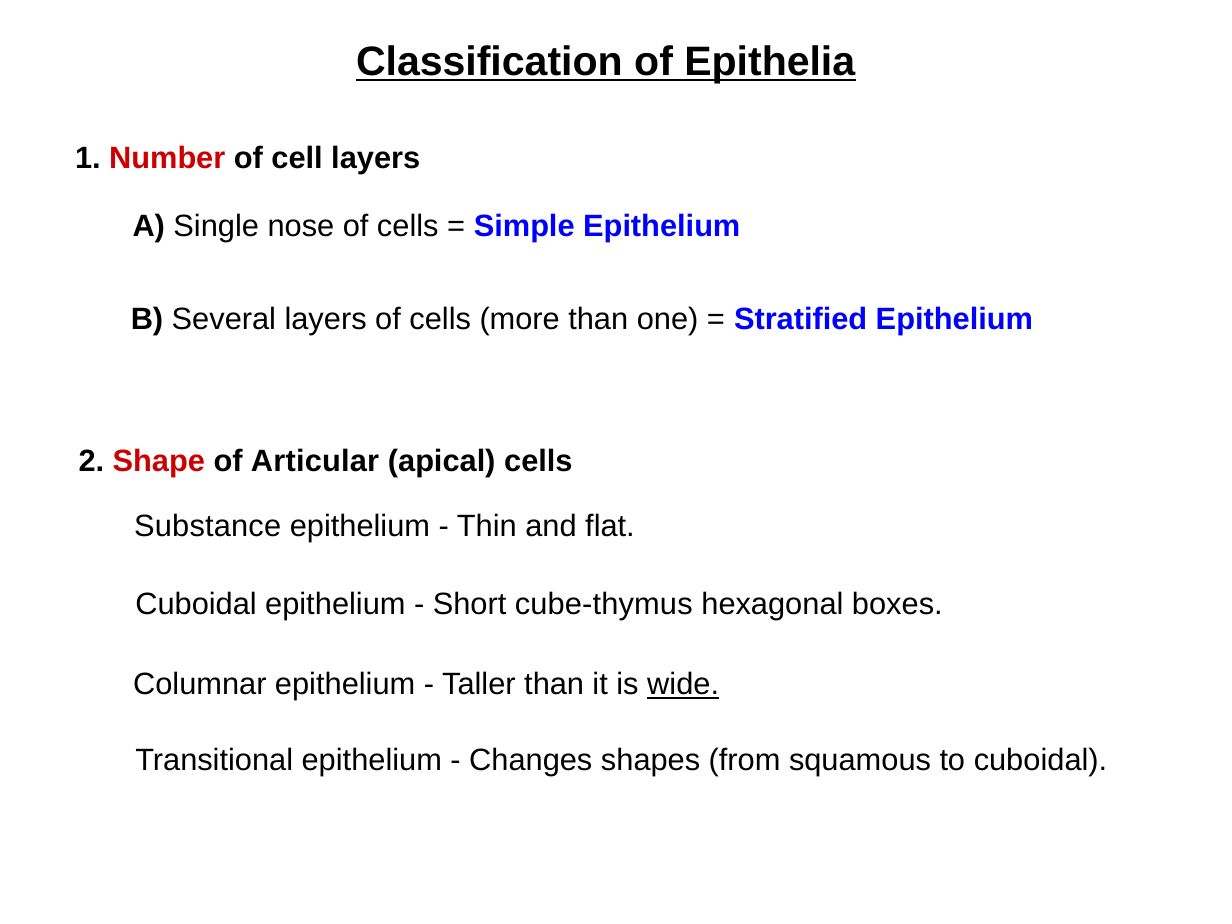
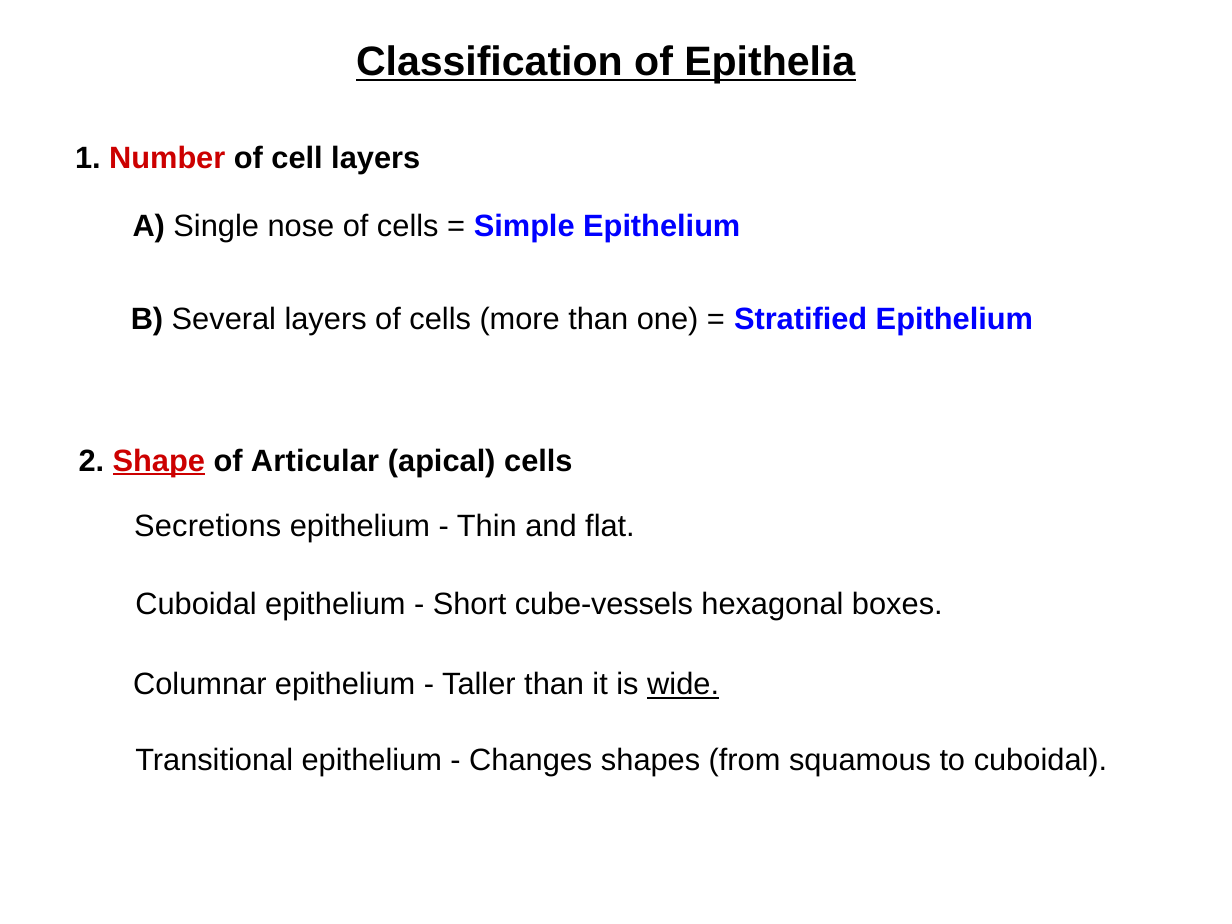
Shape underline: none -> present
Substance: Substance -> Secretions
cube-thymus: cube-thymus -> cube-vessels
